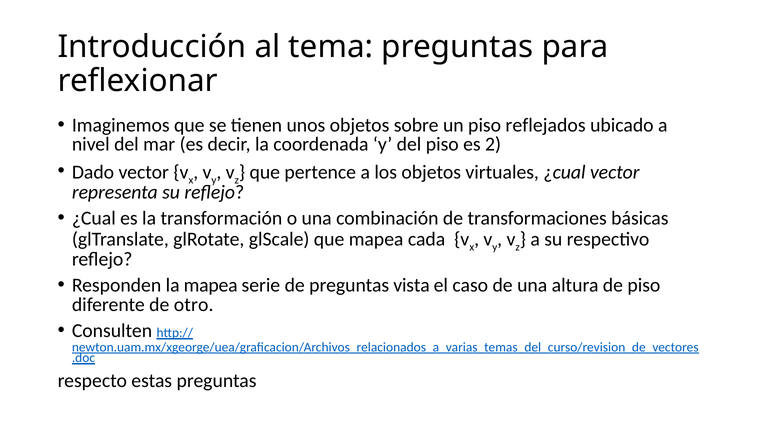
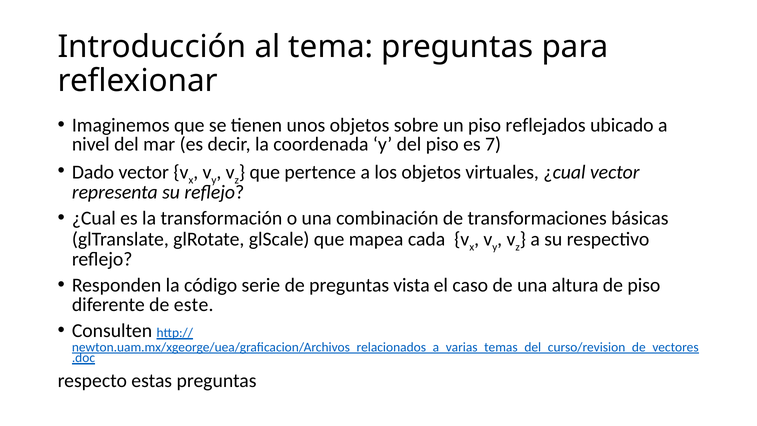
2: 2 -> 7
la mapea: mapea -> código
otro: otro -> este
